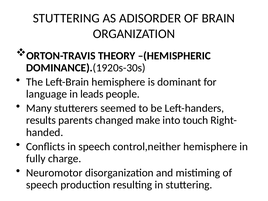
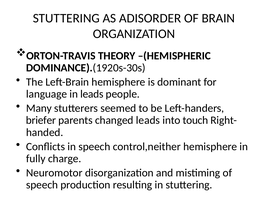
results: results -> briefer
changed make: make -> leads
